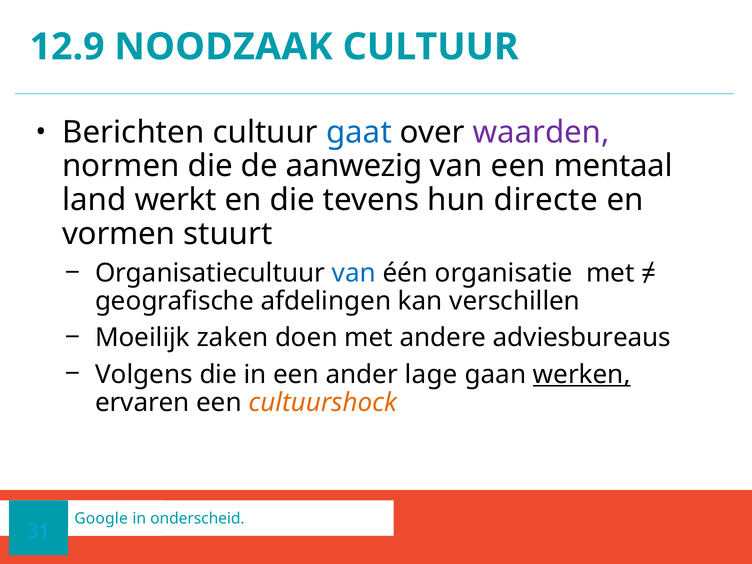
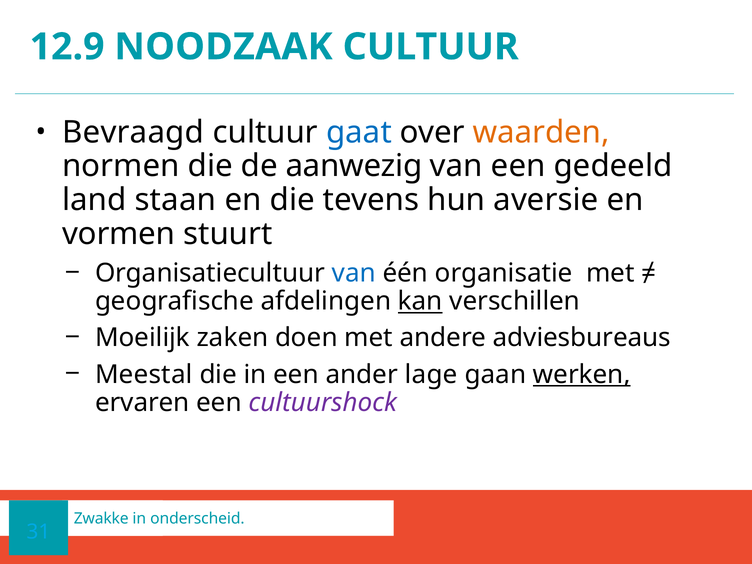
Berichten: Berichten -> Bevraagd
waarden colour: purple -> orange
mentaal: mentaal -> gedeeld
werkt: werkt -> staan
directe: directe -> aversie
kan underline: none -> present
Volgens: Volgens -> Meestal
cultuurshock colour: orange -> purple
Google: Google -> Zwakke
